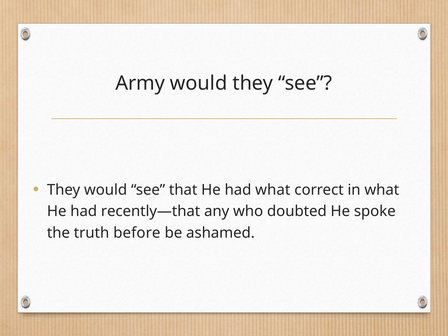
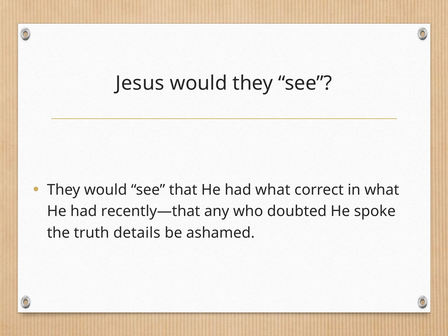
Army: Army -> Jesus
before: before -> details
